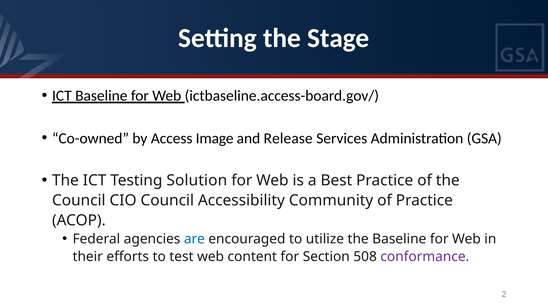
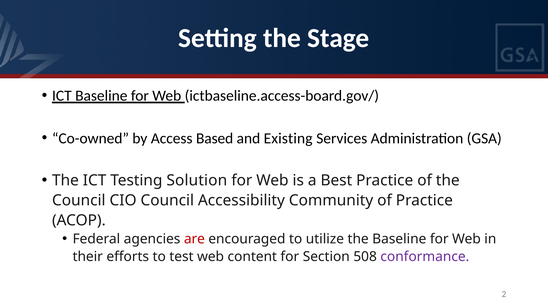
Image: Image -> Based
Release: Release -> Existing
are colour: blue -> red
